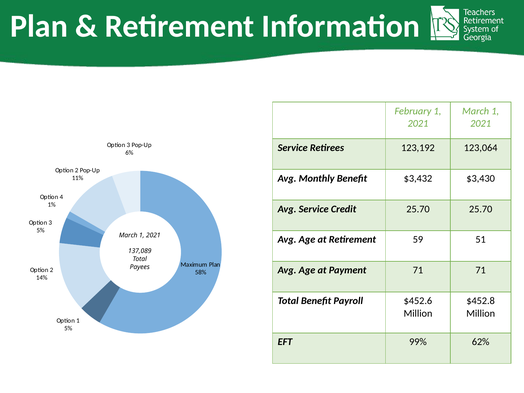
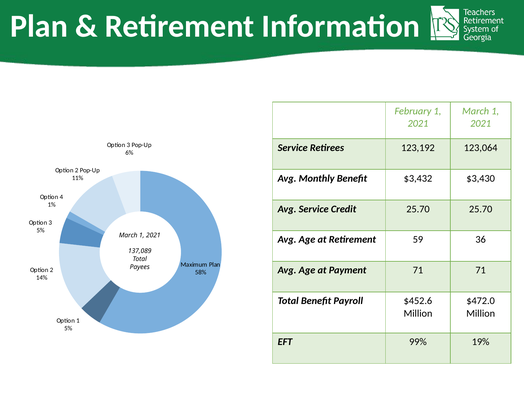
51: 51 -> 36
$452.8: $452.8 -> $472.0
62%: 62% -> 19%
